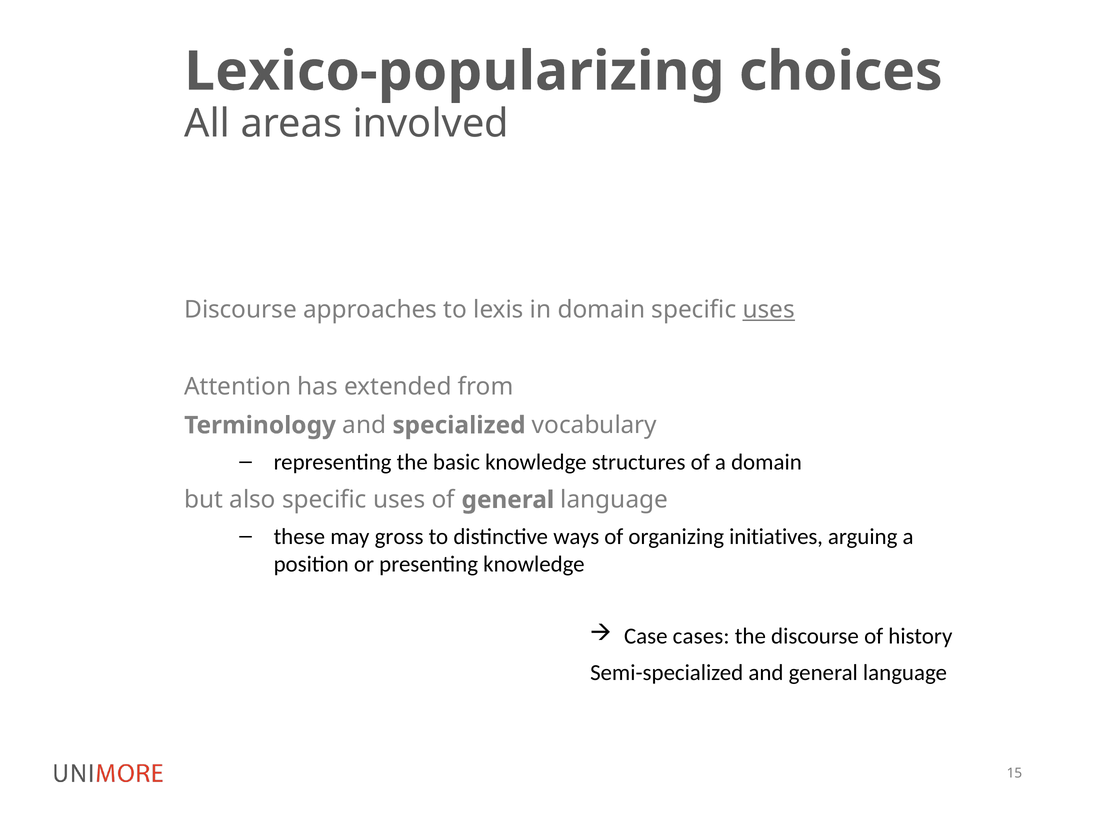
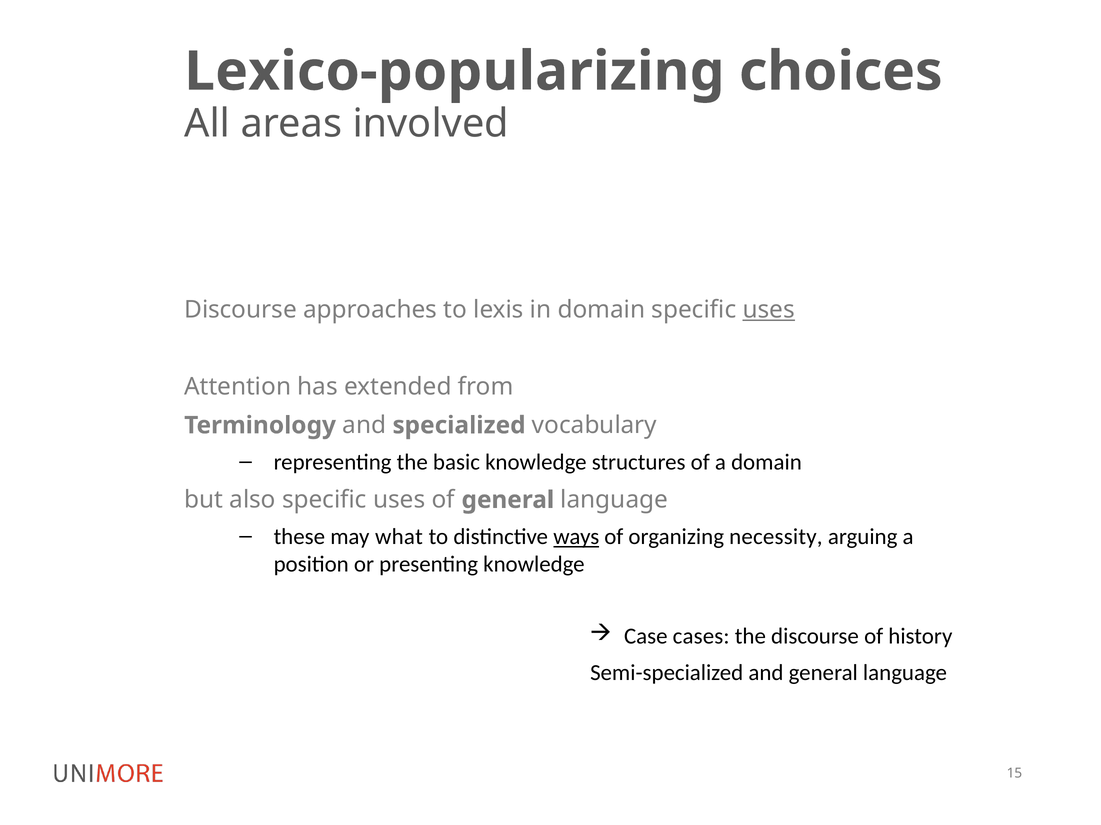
gross: gross -> what
ways underline: none -> present
initiatives: initiatives -> necessity
